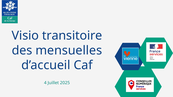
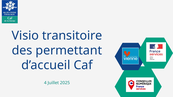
mensuelles: mensuelles -> permettant
